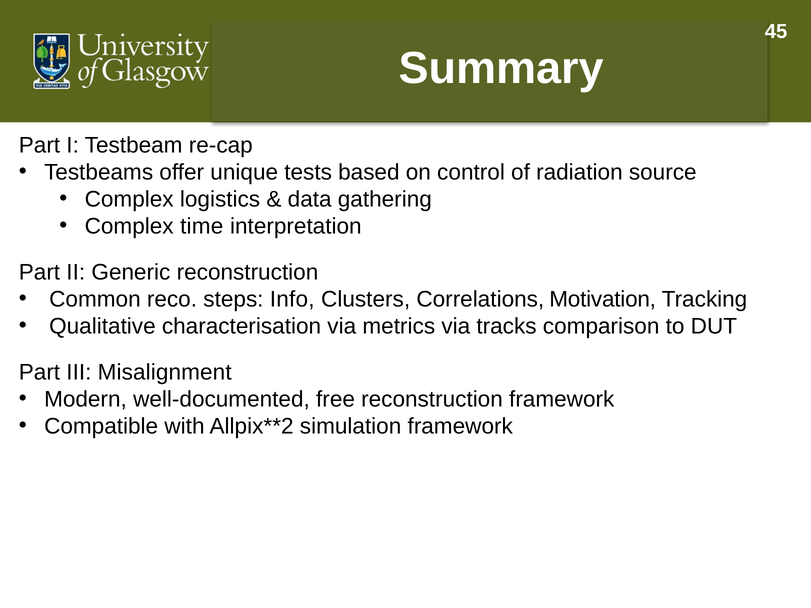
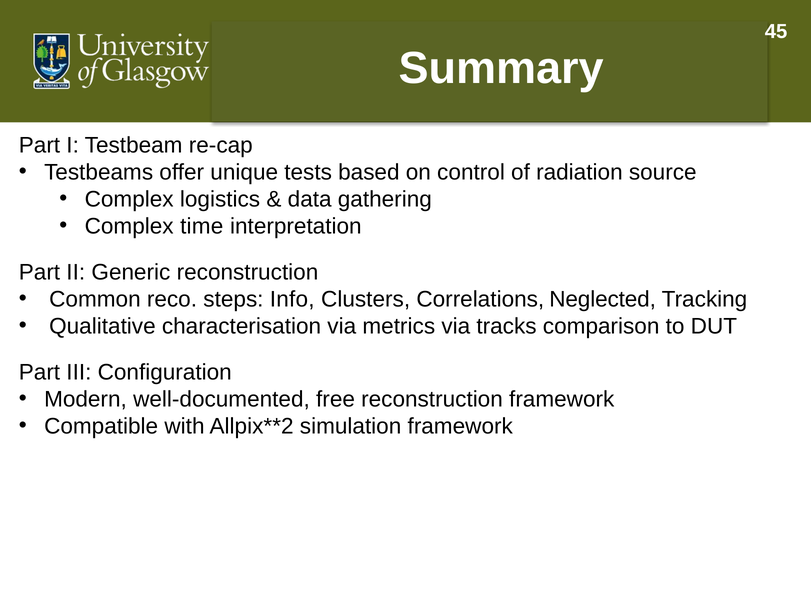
Motivation: Motivation -> Neglected
Misalignment: Misalignment -> Configuration
